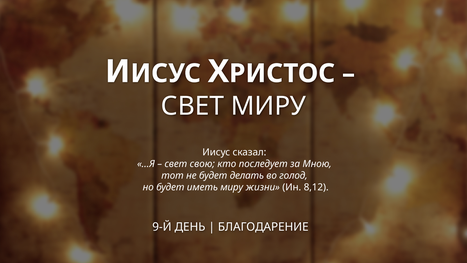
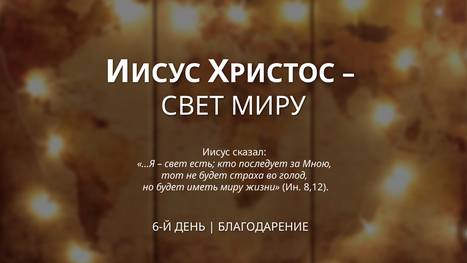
свою: свою -> есть
делать: делать -> страха
9-Й: 9-Й -> 6-Й
